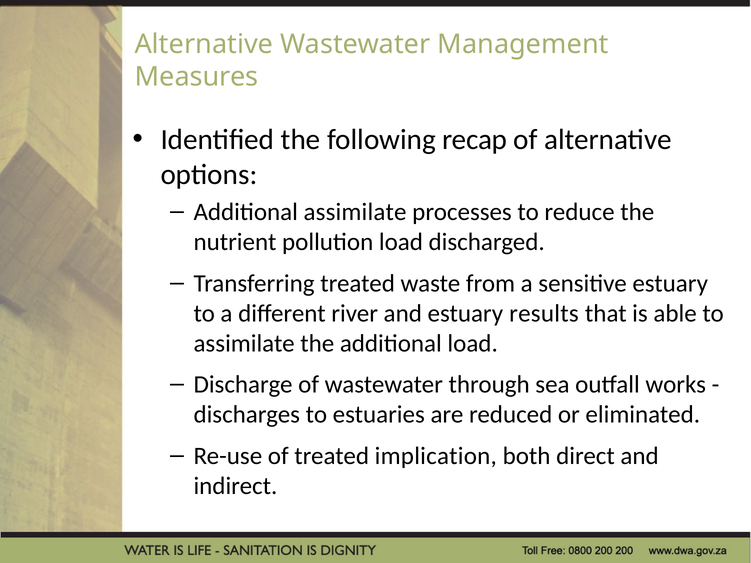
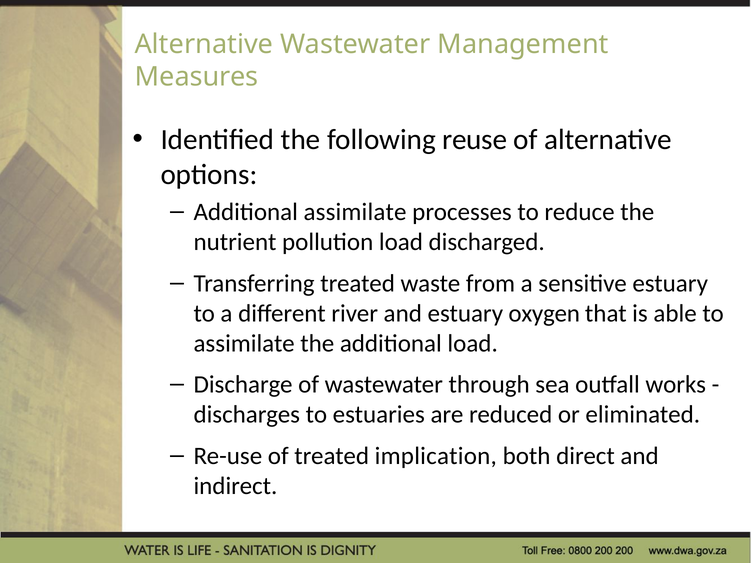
recap: recap -> reuse
results: results -> oxygen
